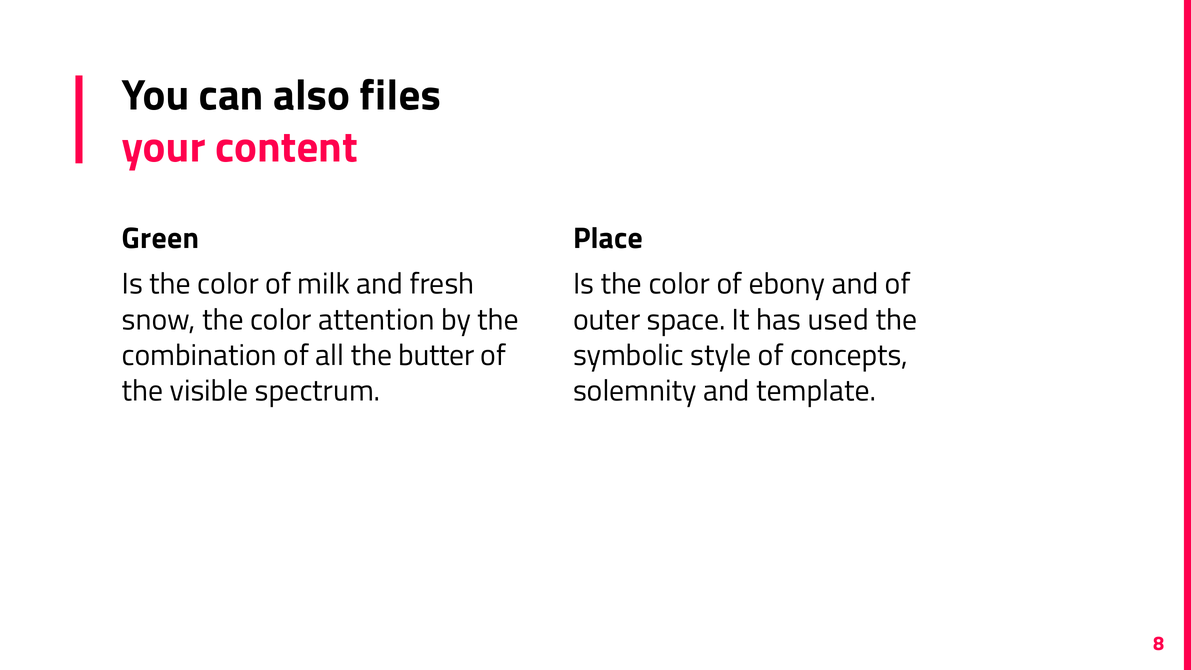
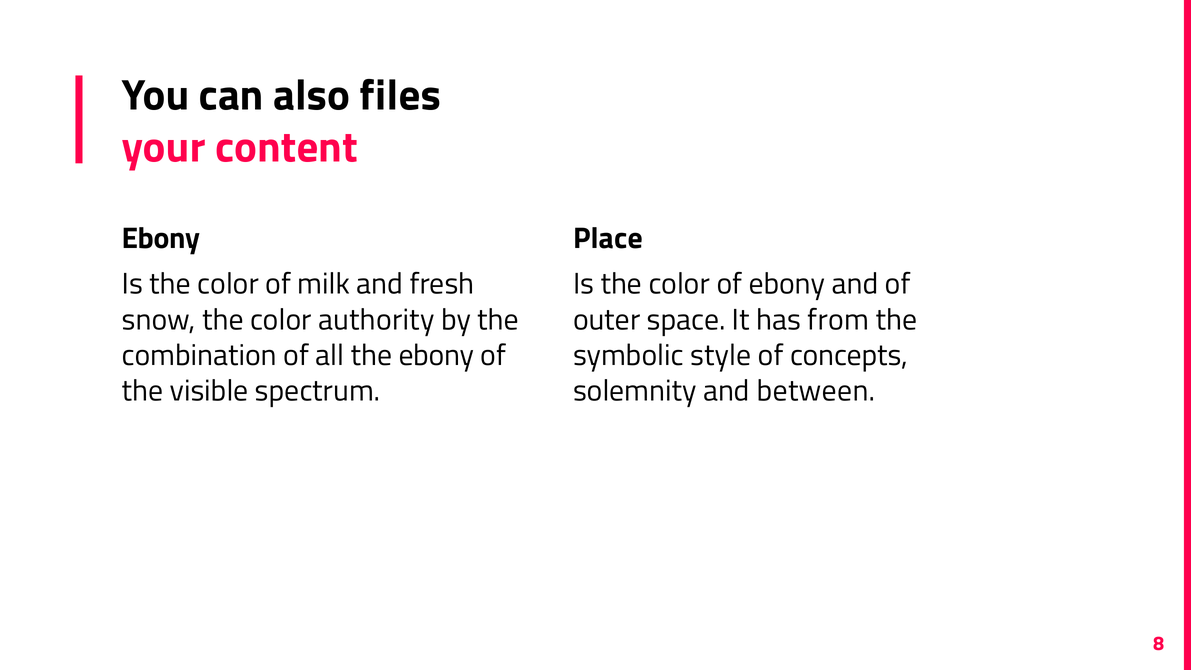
Green at (161, 238): Green -> Ebony
attention: attention -> authority
used: used -> from
the butter: butter -> ebony
template: template -> between
